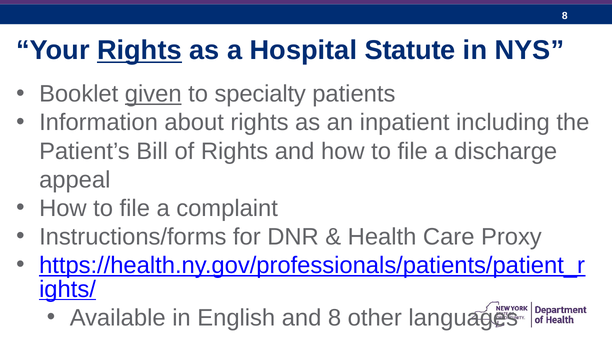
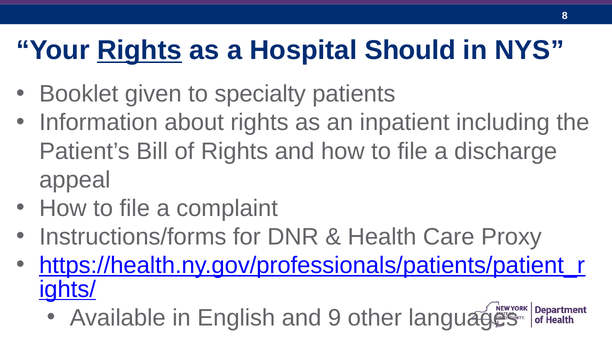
Statute: Statute -> Should
given underline: present -> none
and 8: 8 -> 9
